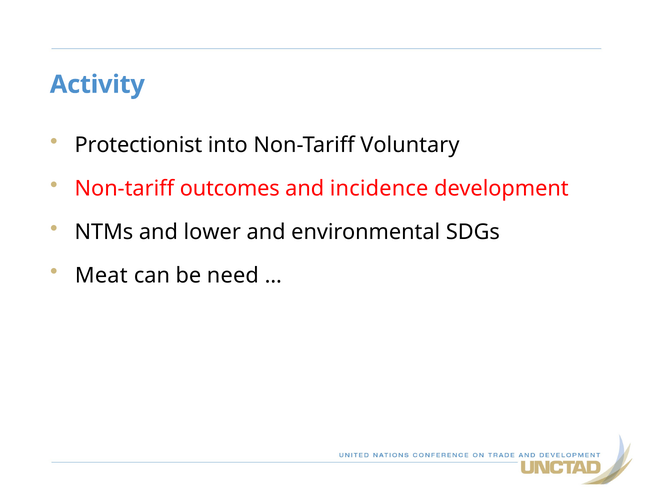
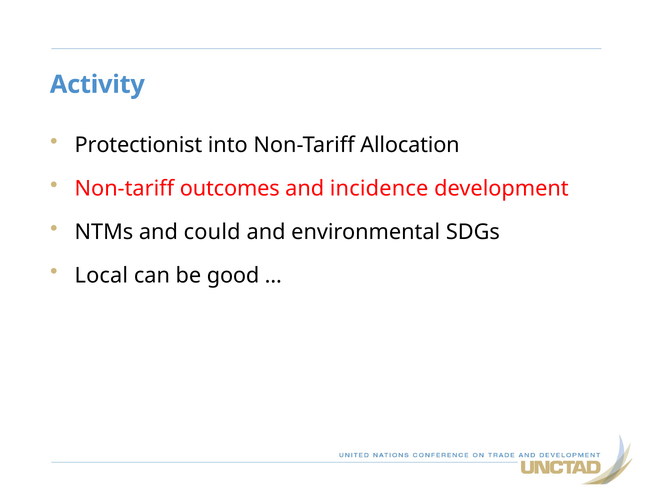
Voluntary: Voluntary -> Allocation
lower: lower -> could
Meat: Meat -> Local
need: need -> good
